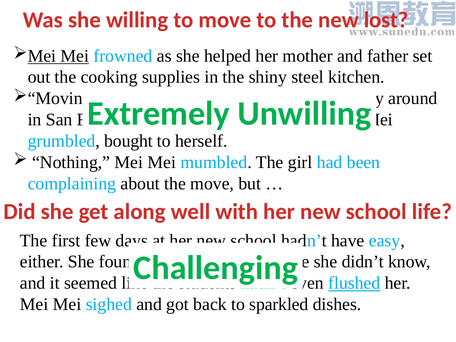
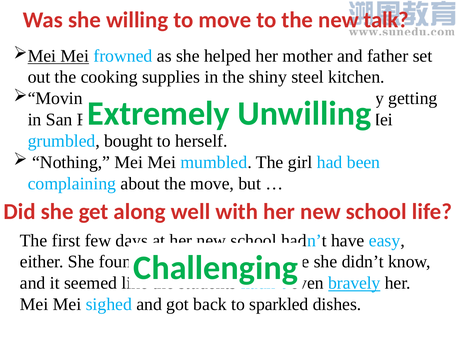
new lost: lost -> talk
around: around -> getting
flushed: flushed -> bravely
